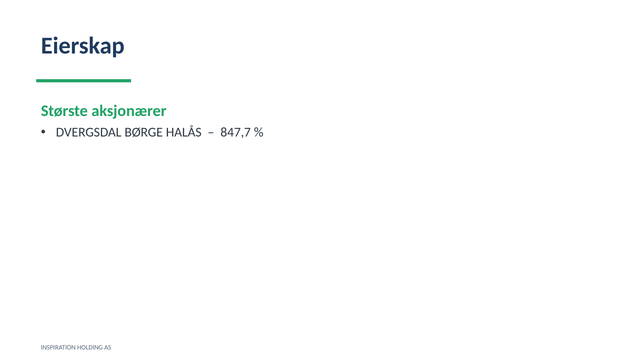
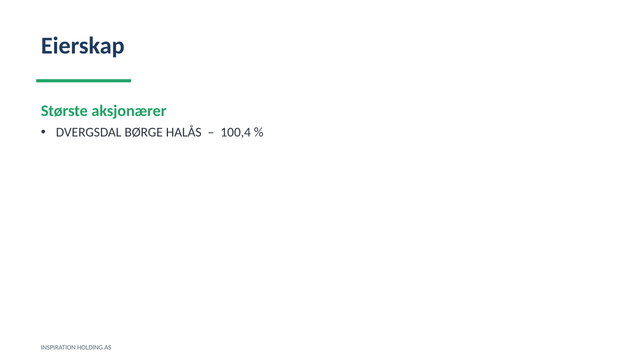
847,7: 847,7 -> 100,4
